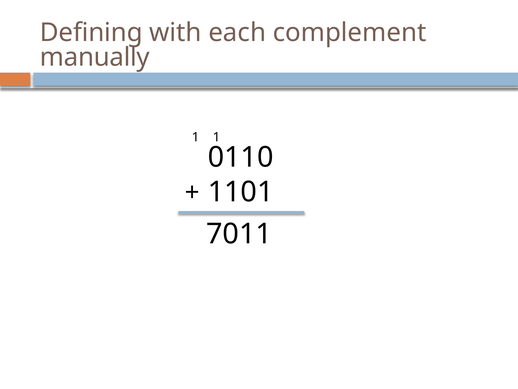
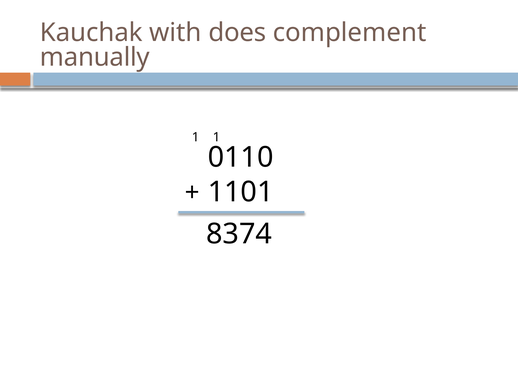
Defining: Defining -> Kauchak
each: each -> does
7011: 7011 -> 8374
